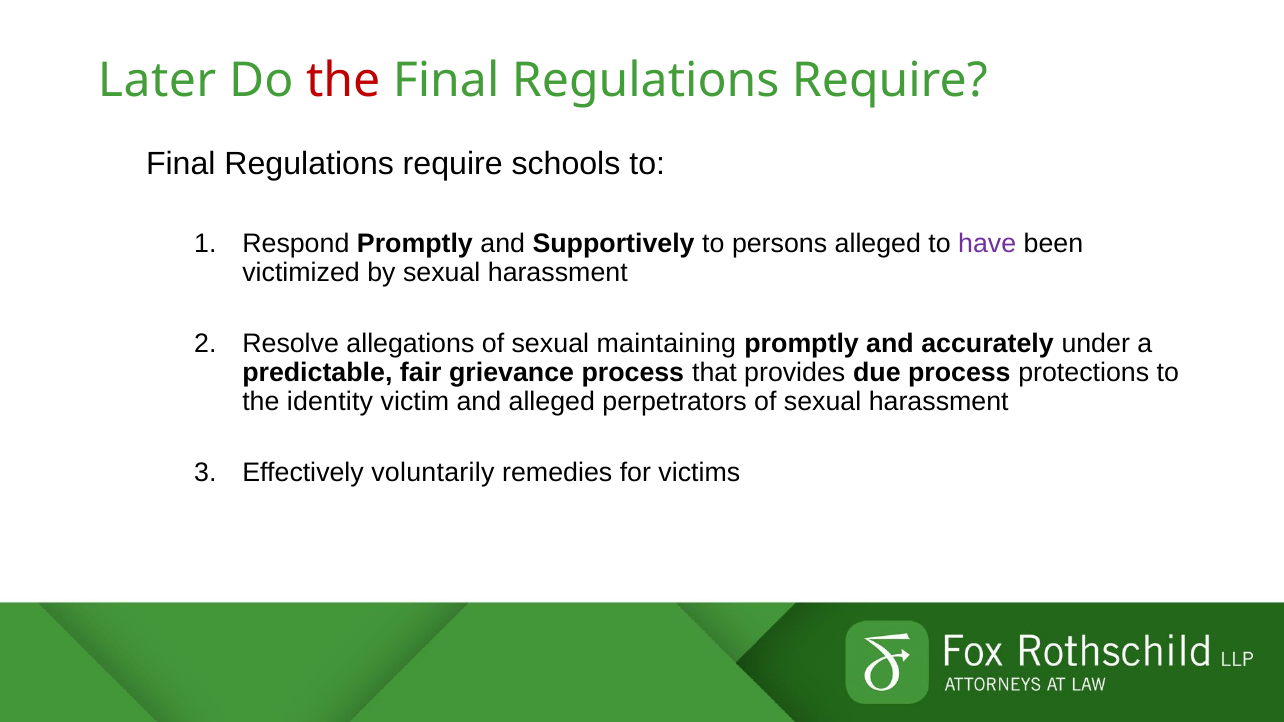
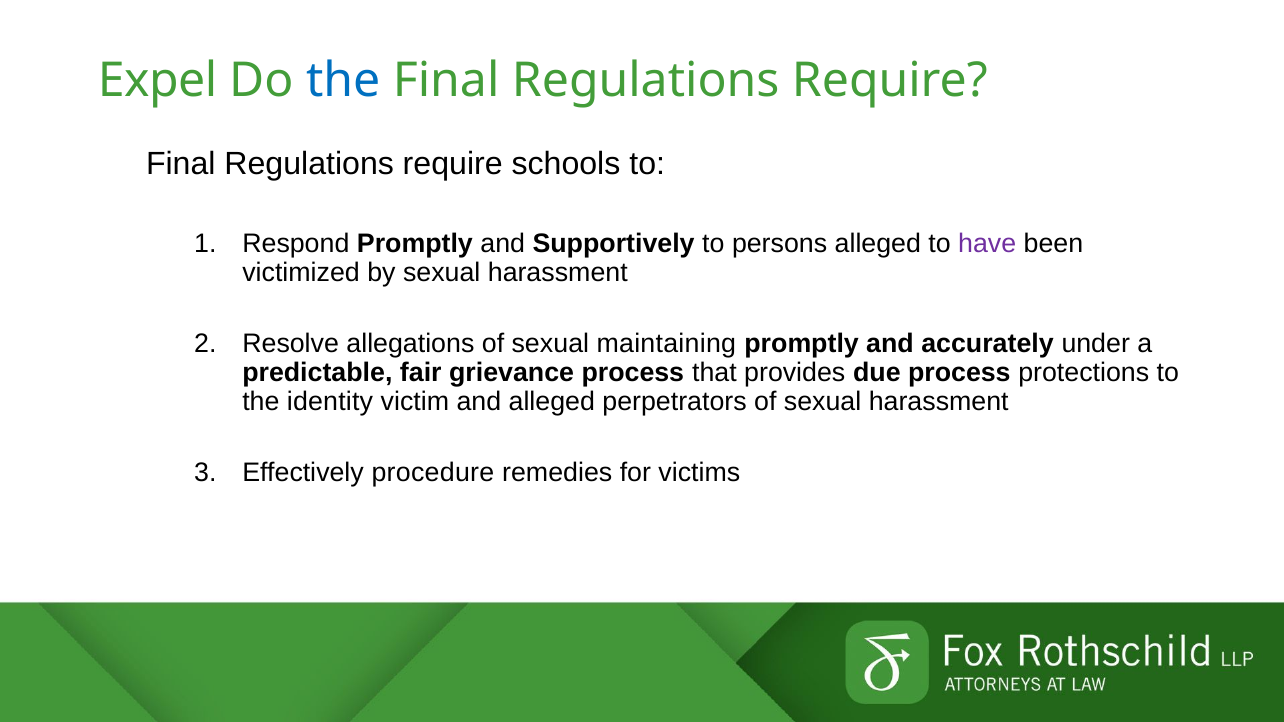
Later: Later -> Expel
the at (343, 81) colour: red -> blue
voluntarily: voluntarily -> procedure
